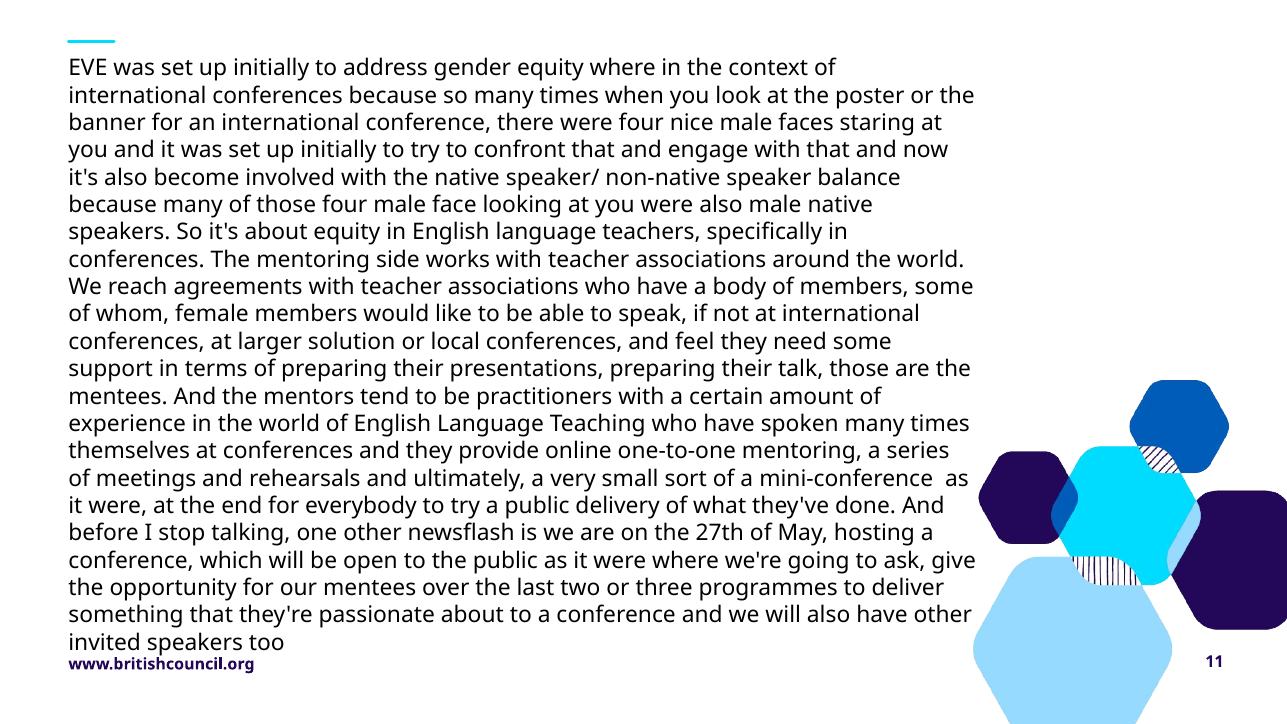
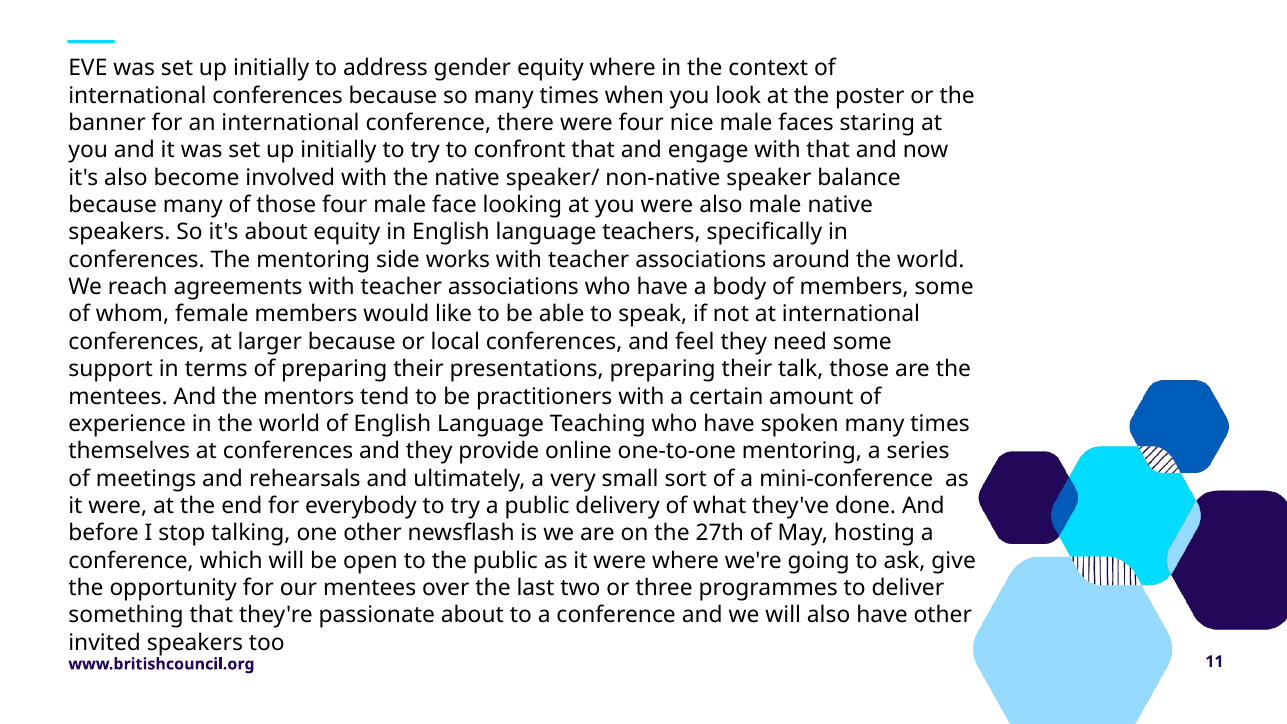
larger solution: solution -> because
